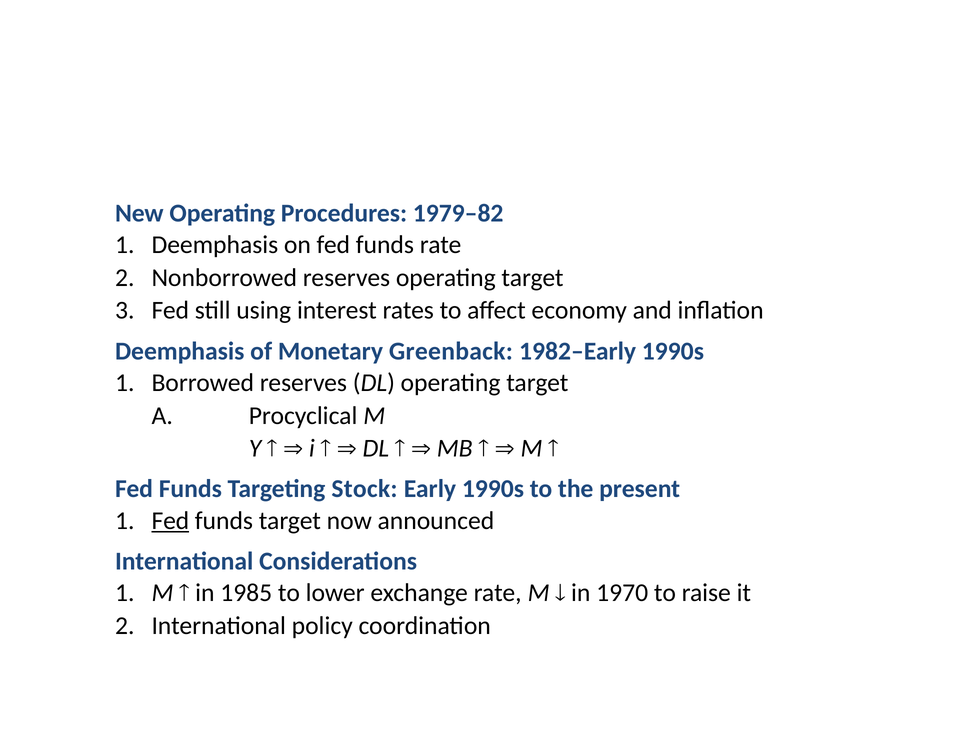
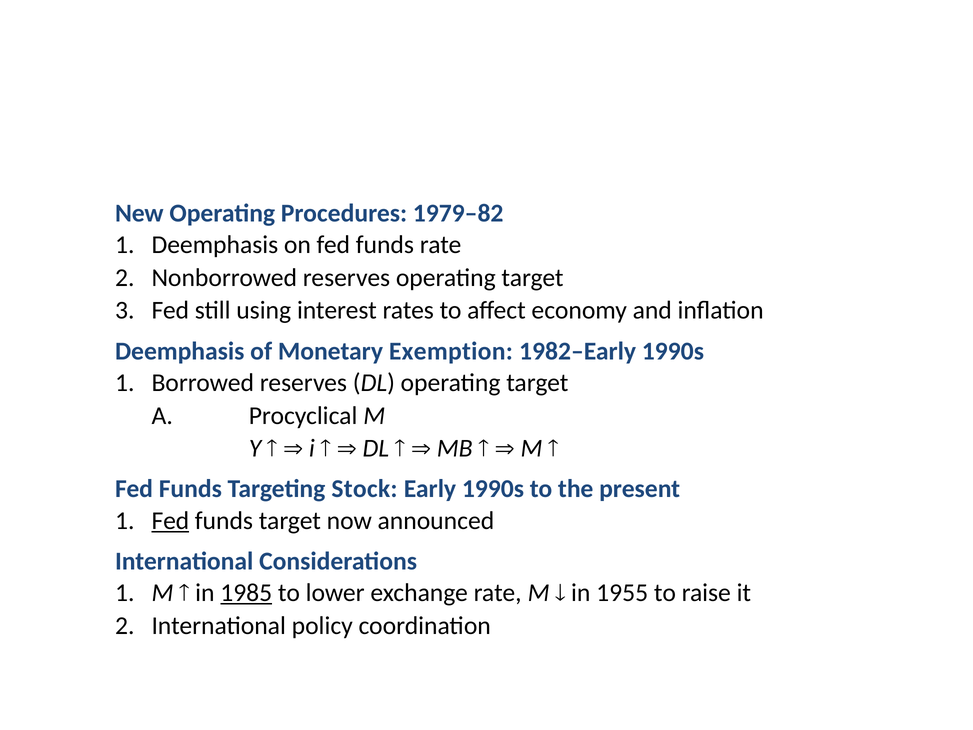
Greenback: Greenback -> Exemption
1985 underline: none -> present
1970: 1970 -> 1955
